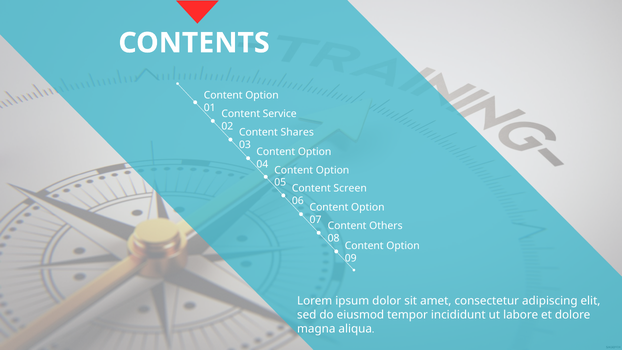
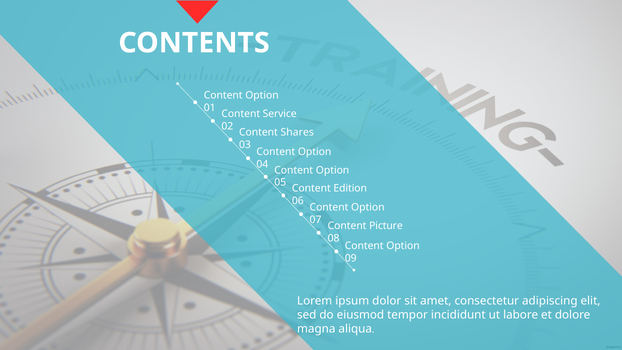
Screen: Screen -> Edition
Others: Others -> Picture
